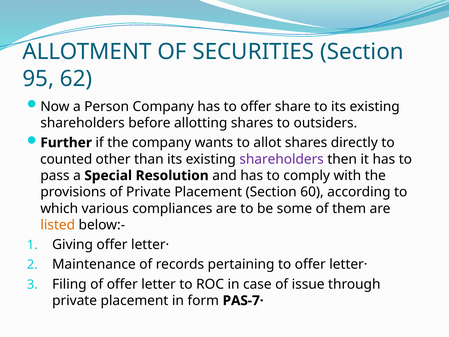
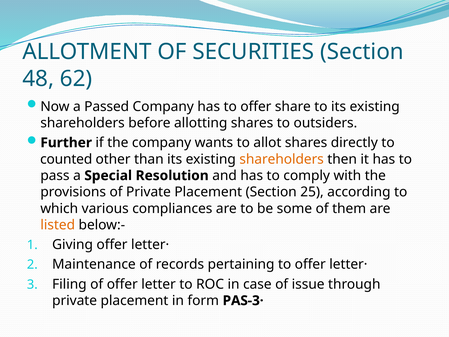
95: 95 -> 48
Person: Person -> Passed
shareholders at (282, 159) colour: purple -> orange
60: 60 -> 25
PAS-7·: PAS-7· -> PAS-3·
